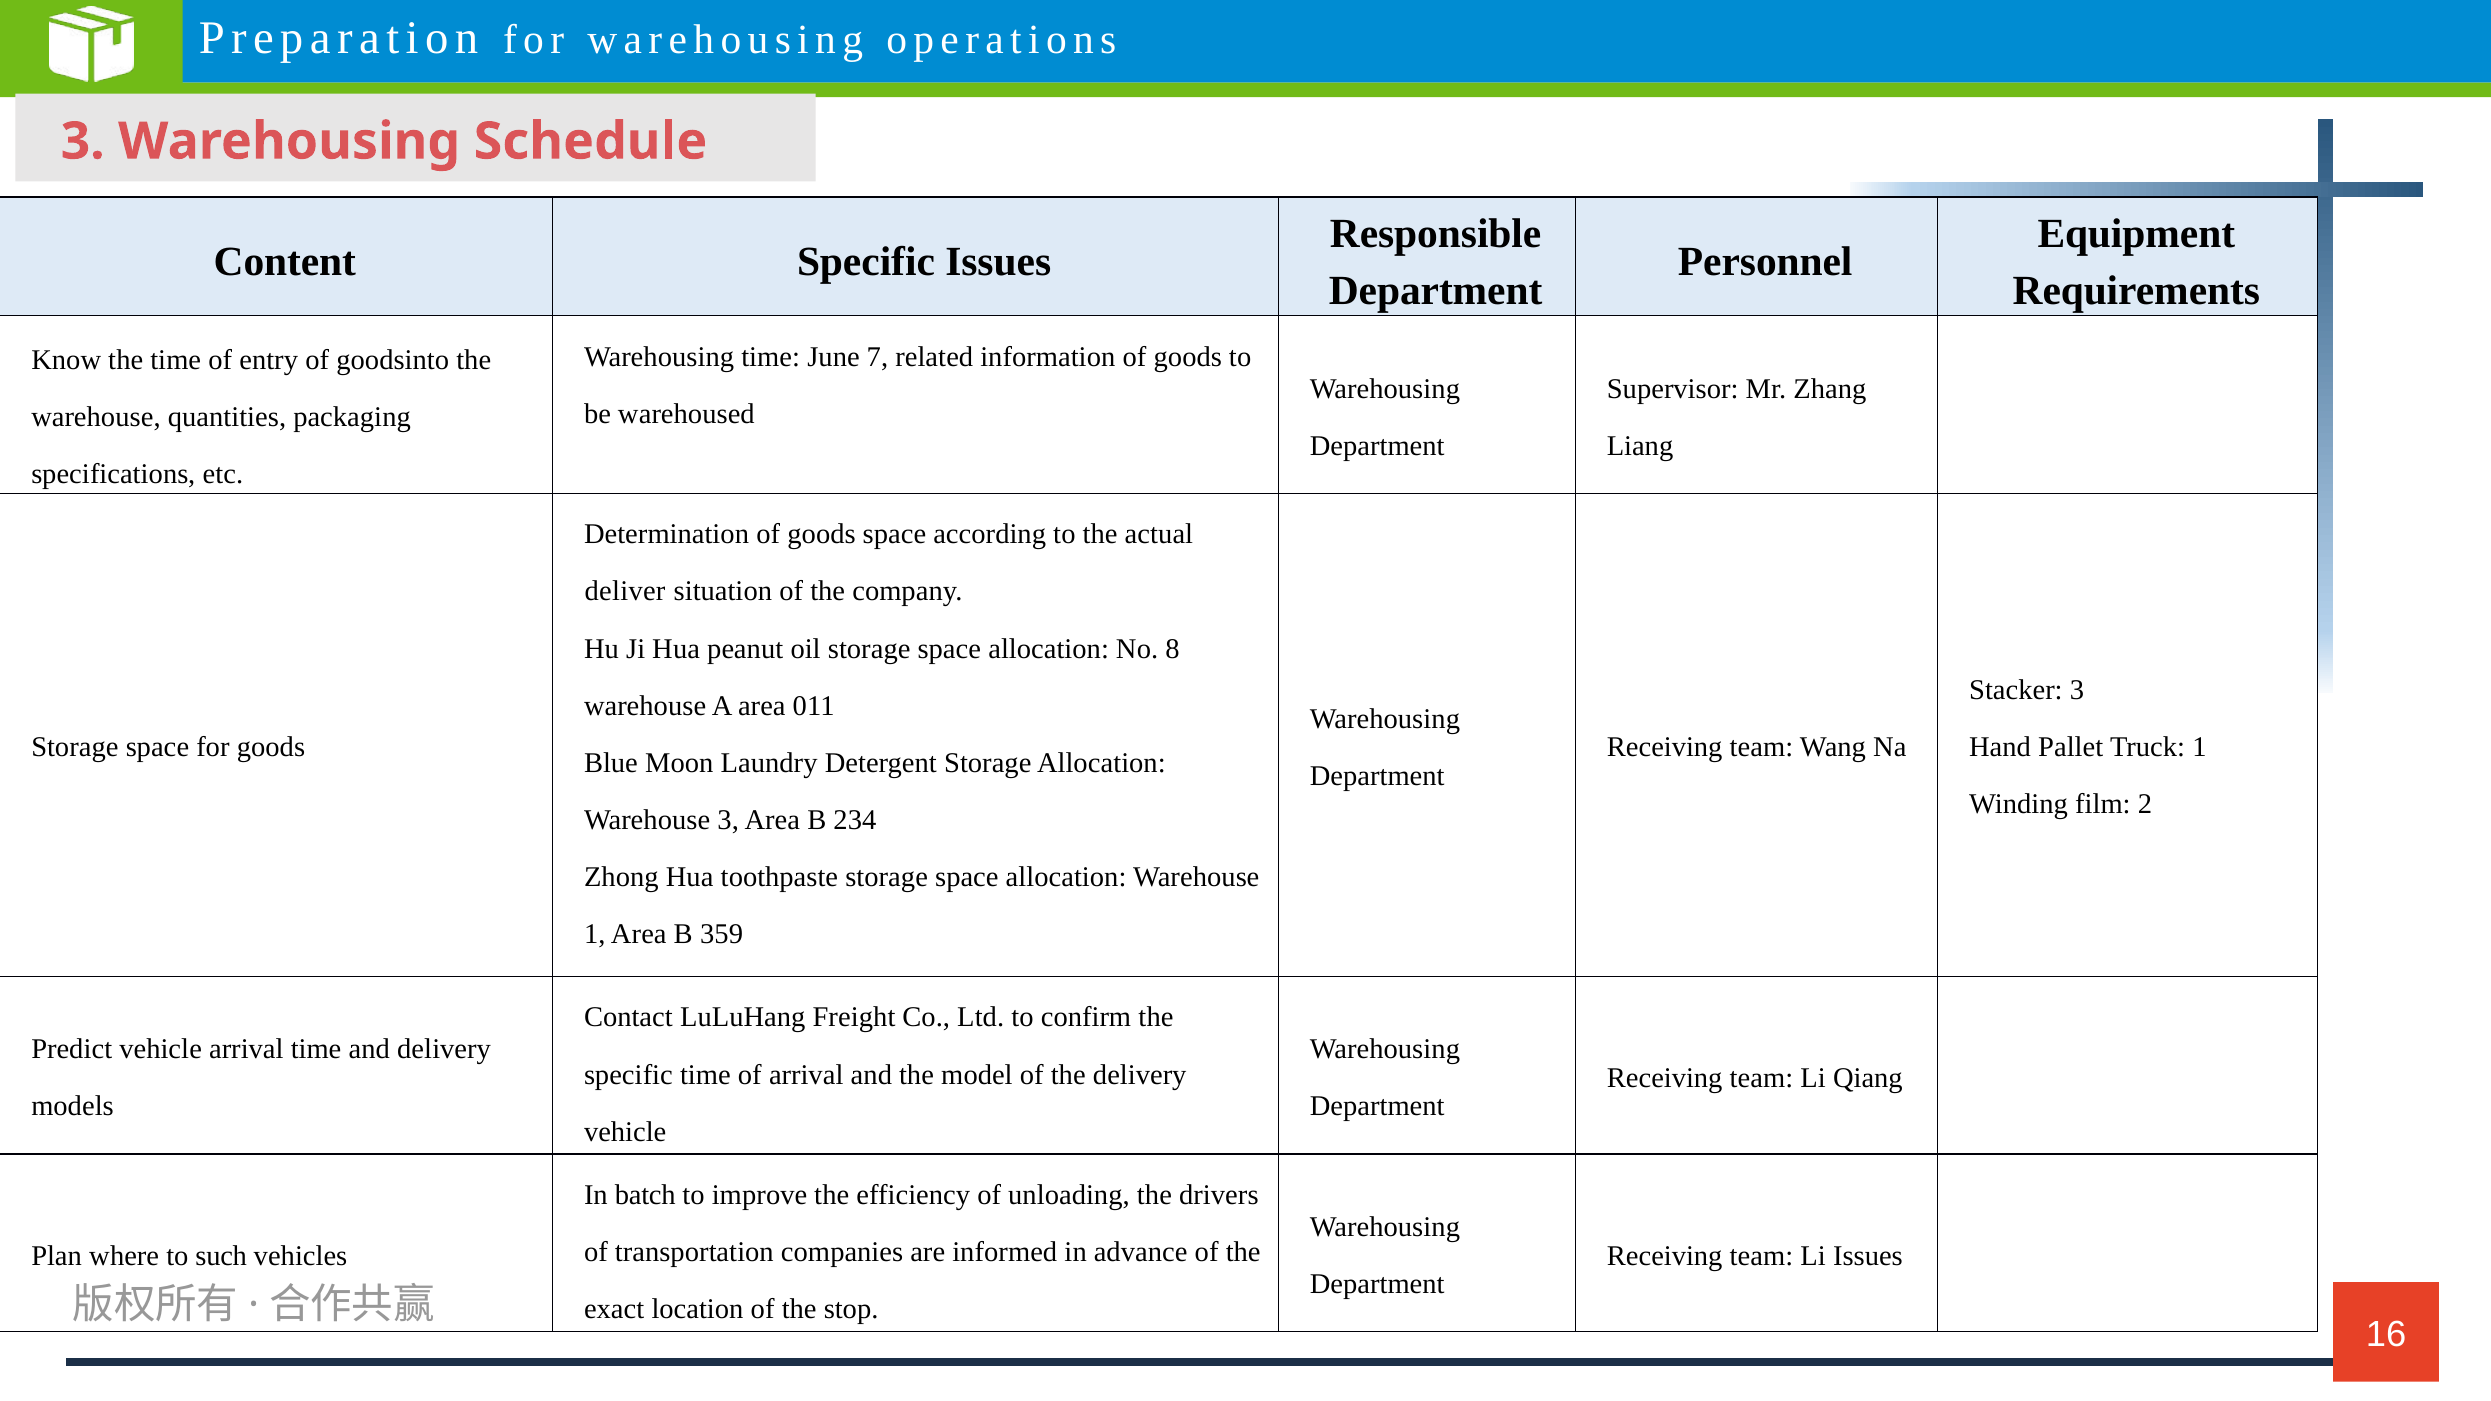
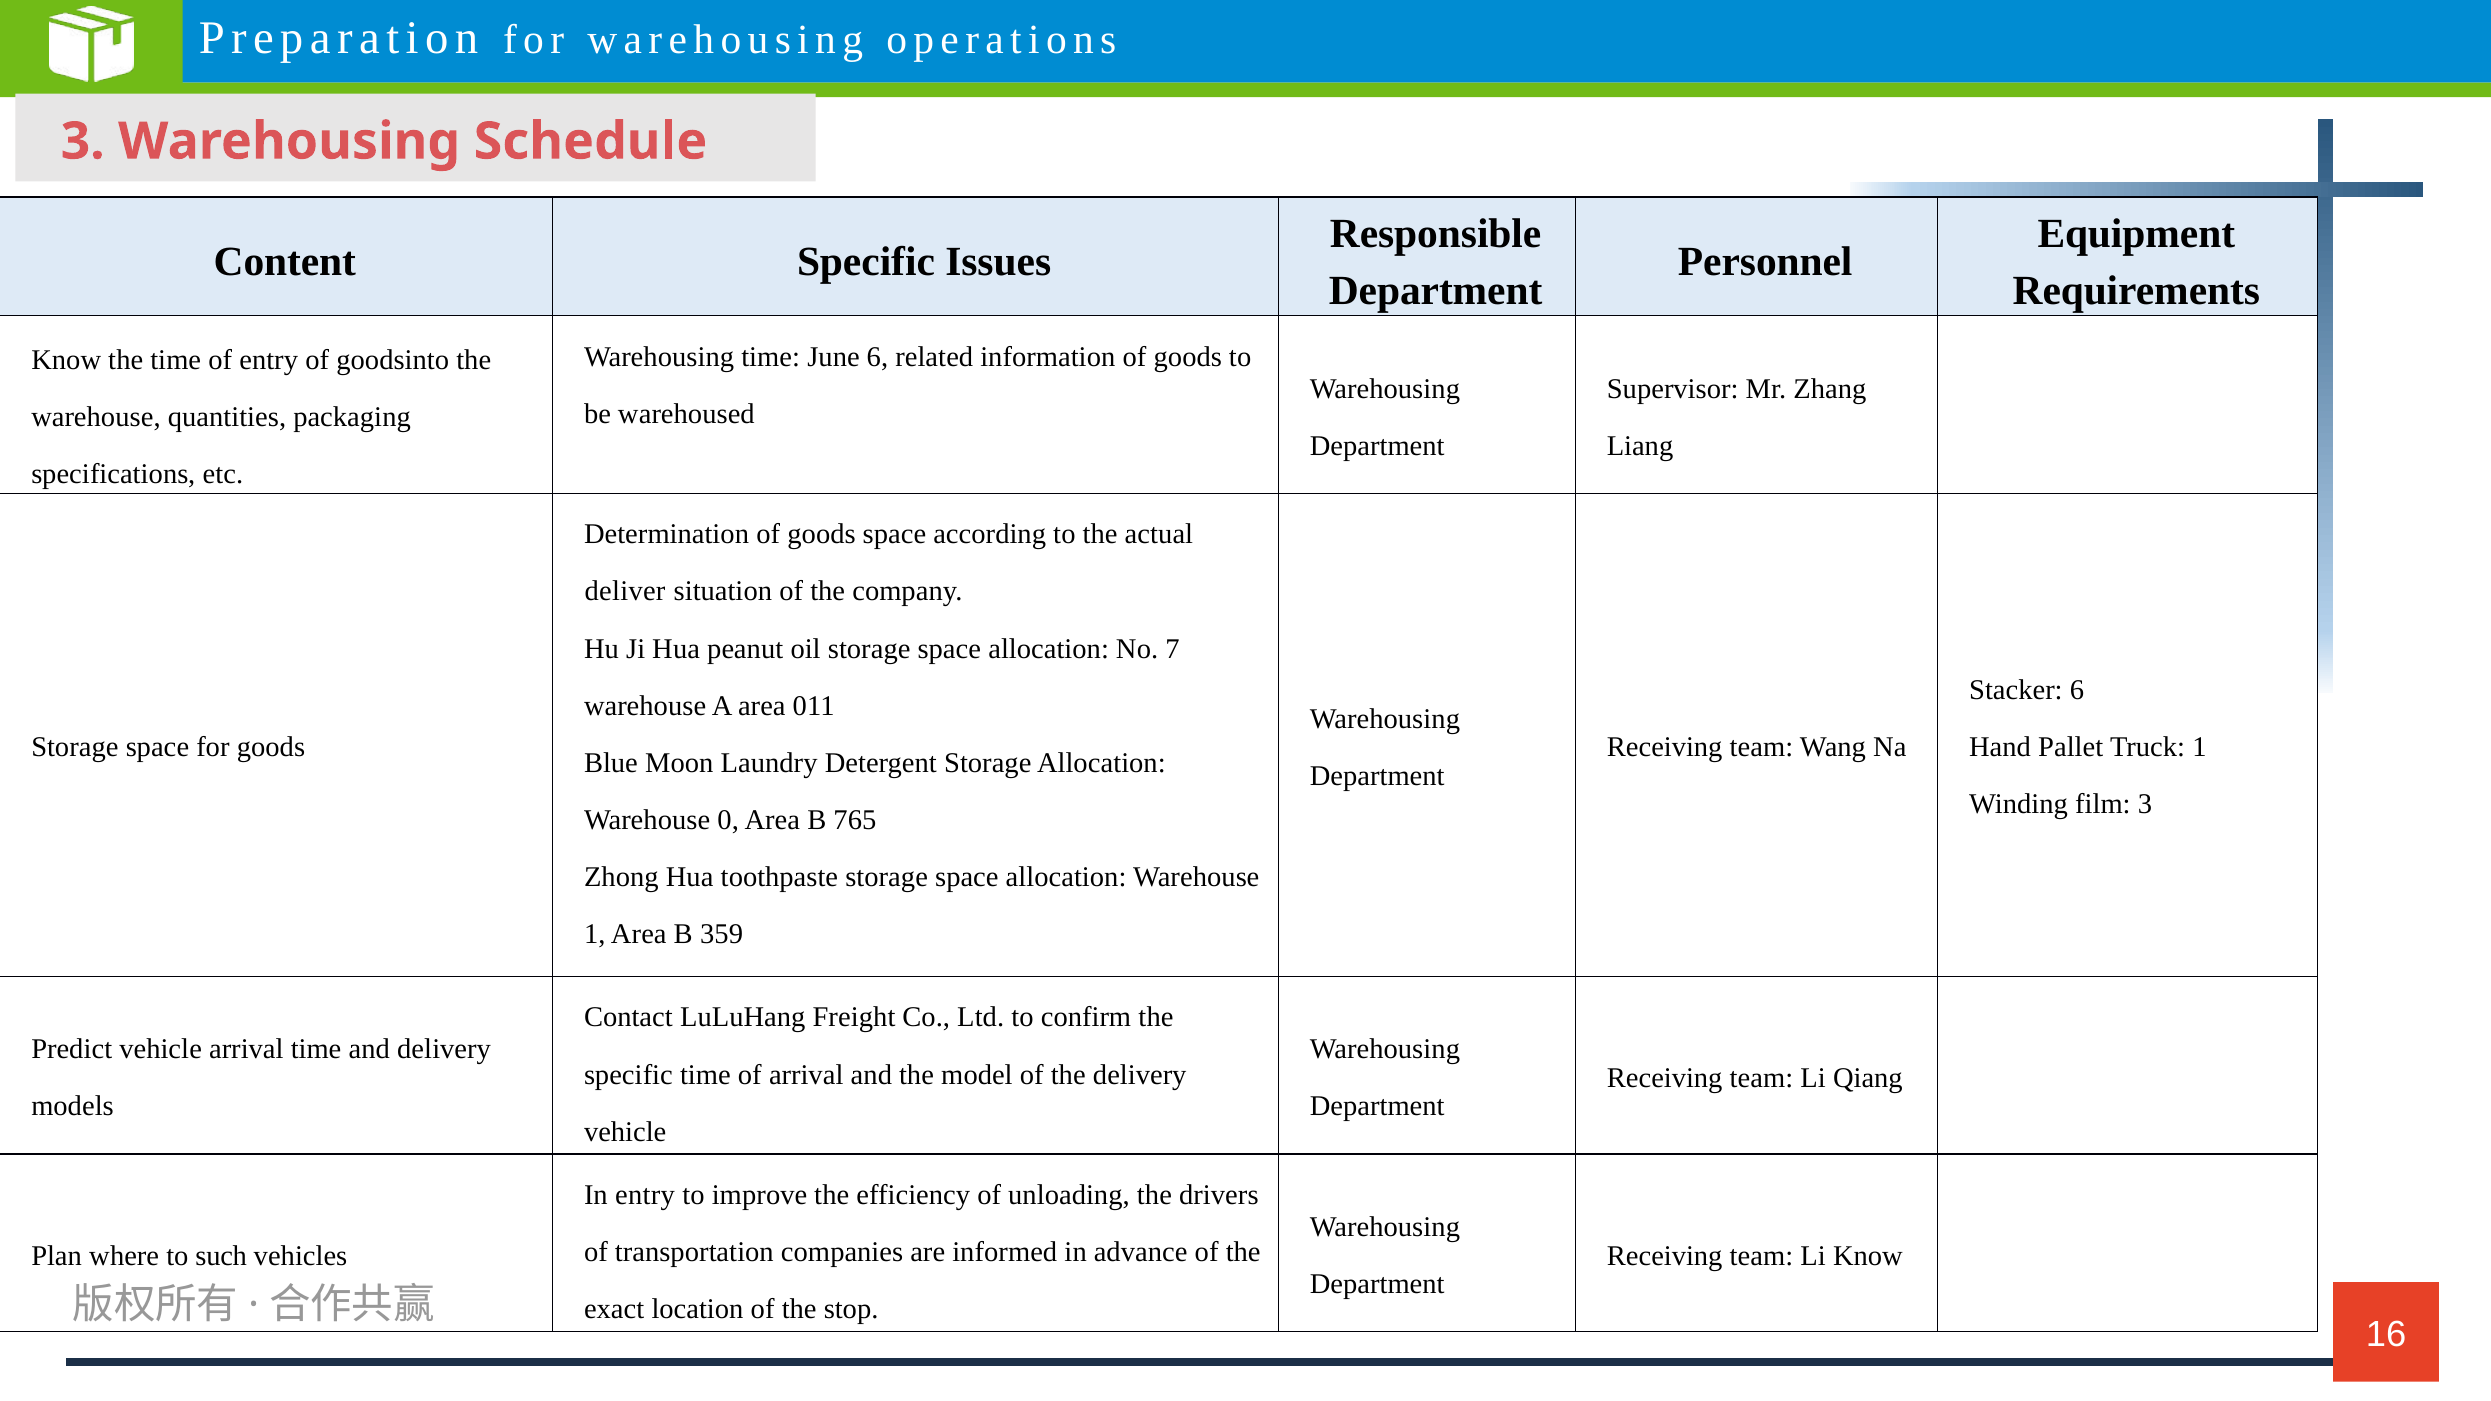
June 7: 7 -> 6
8: 8 -> 7
Stacker 3: 3 -> 6
film 2: 2 -> 3
Warehouse 3: 3 -> 0
234: 234 -> 765
In batch: batch -> entry
Li Issues: Issues -> Know
